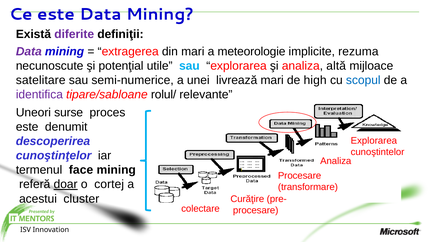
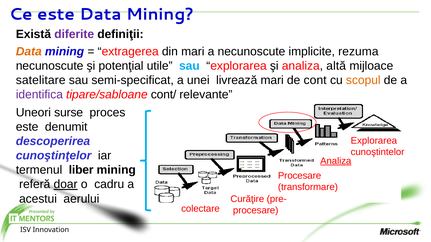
Data at (29, 51) colour: purple -> orange
a meteorologie: meteorologie -> necunoscute
semi-numerice: semi-numerice -> semi-specificat
high: high -> cont
scopul colour: blue -> orange
rolul/: rolul/ -> cont/
Analiza at (336, 161) underline: none -> present
face: face -> liber
cortej: cortej -> cadru
cluster: cluster -> aerului
